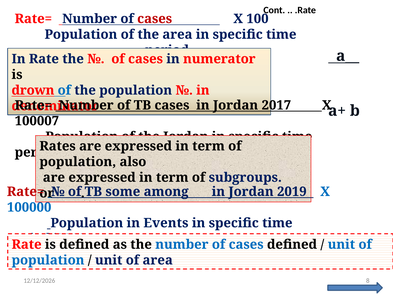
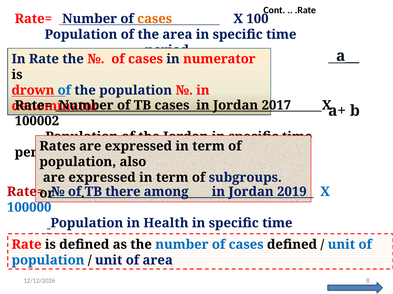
cases at (155, 19) colour: red -> orange
100007: 100007 -> 100002
some: some -> there
Events: Events -> Health
